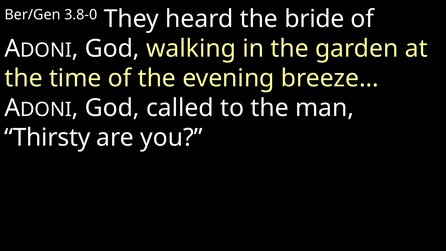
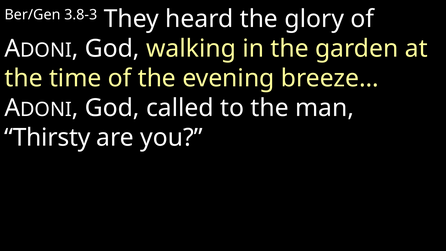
3.8-0: 3.8-0 -> 3.8-3
bride: bride -> glory
